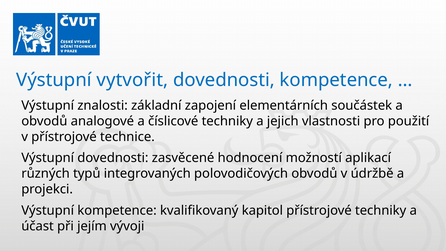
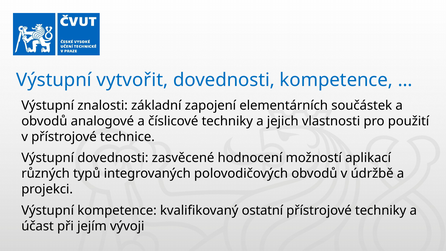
kapitol: kapitol -> ostatní
